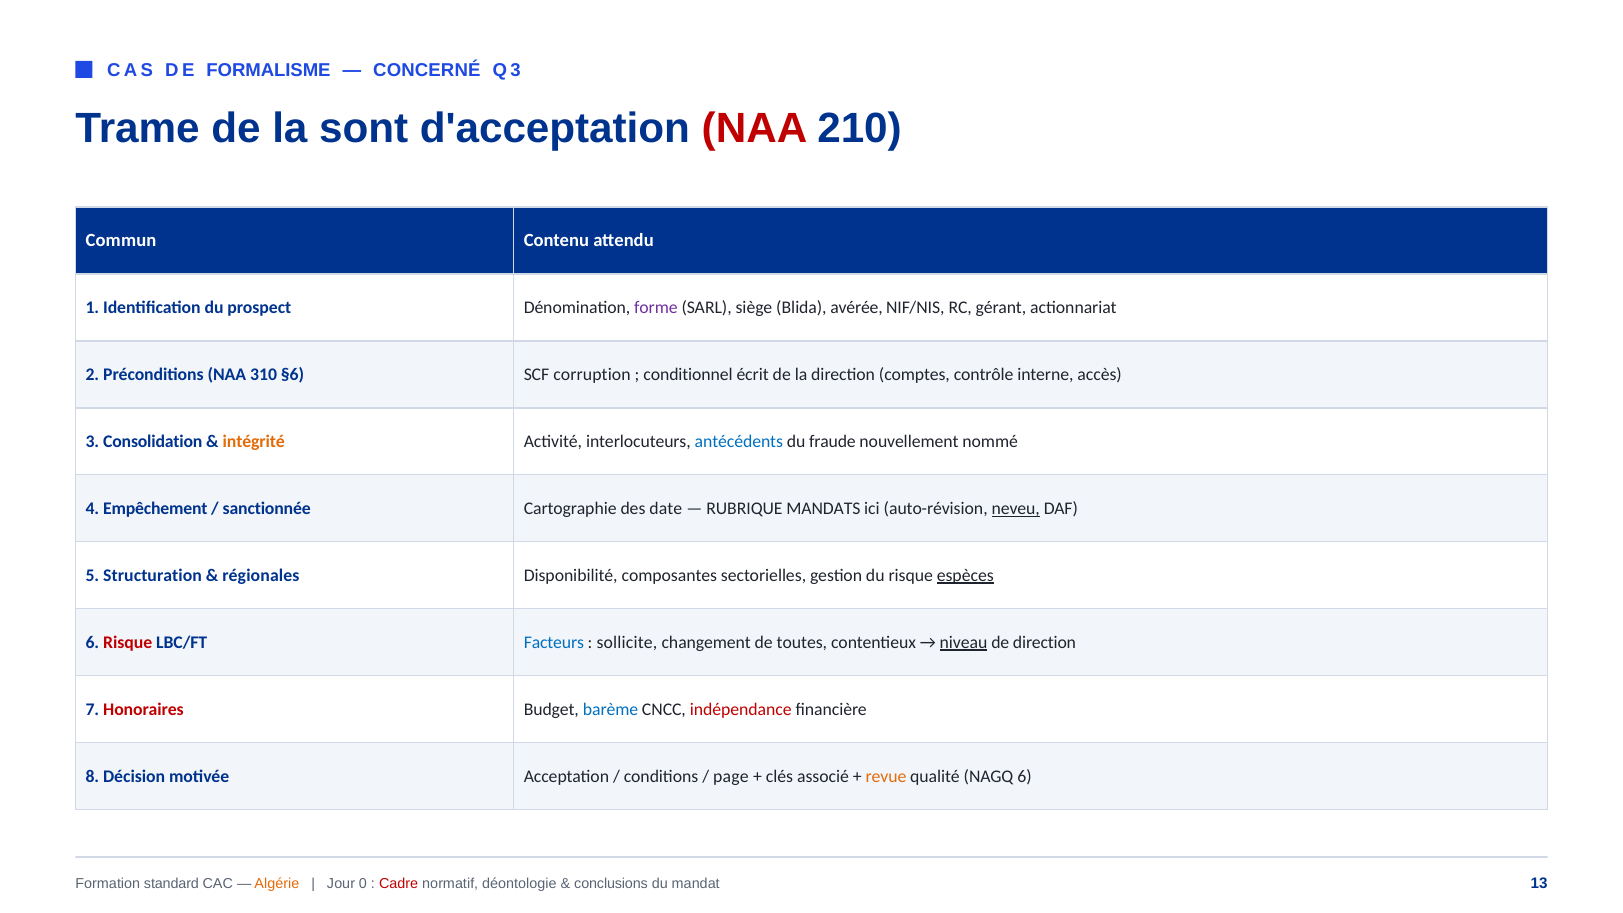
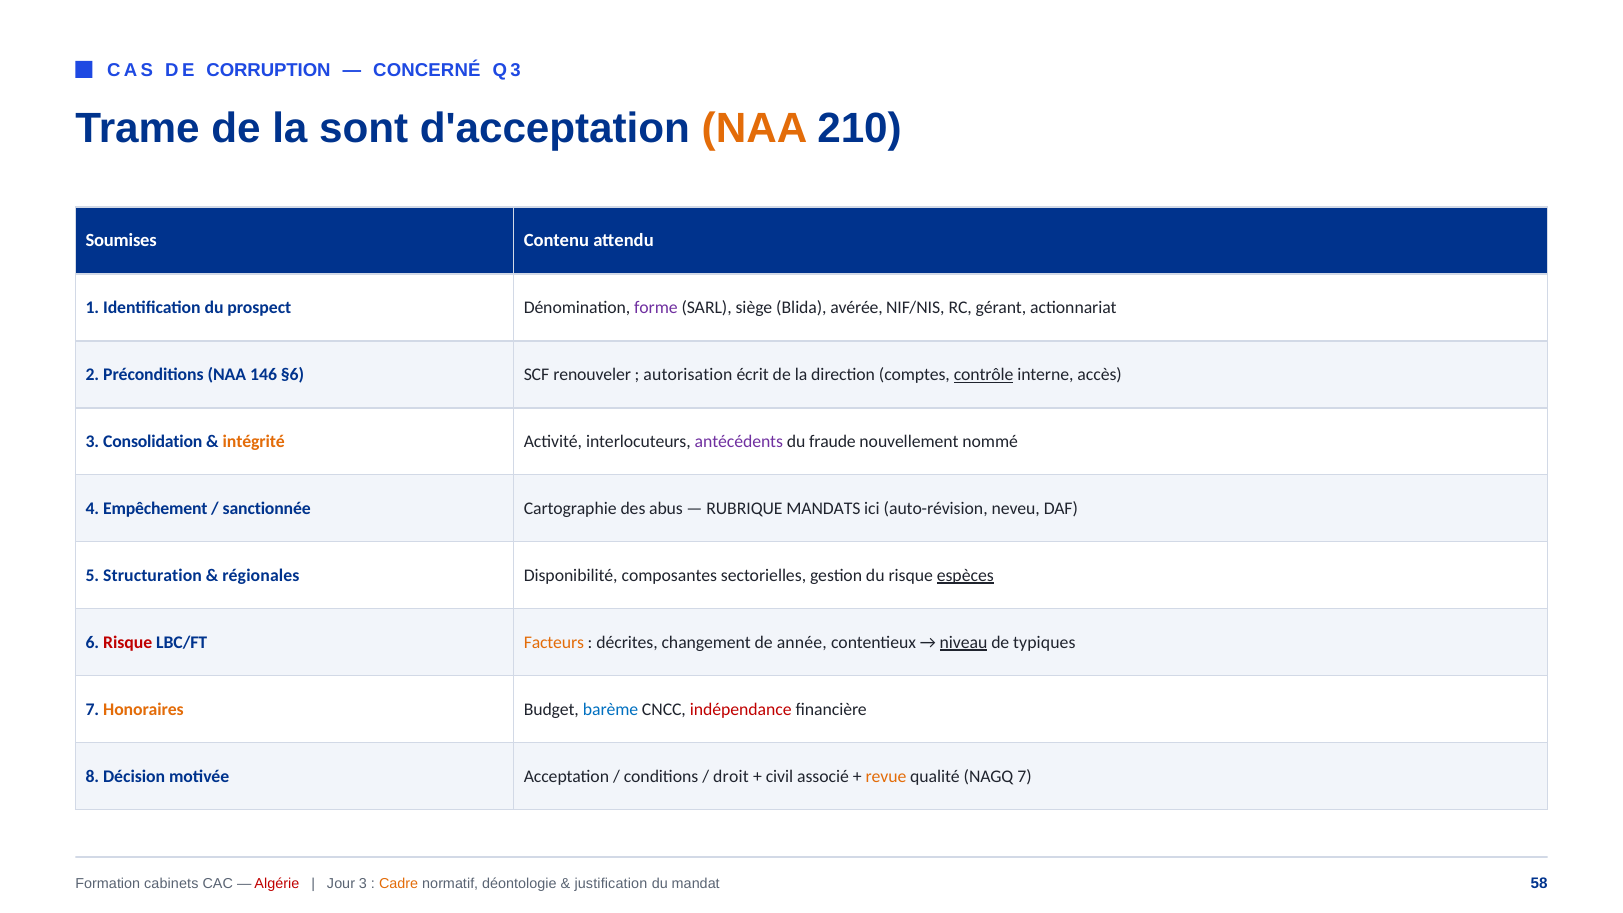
FORMALISME: FORMALISME -> CORRUPTION
NAA at (754, 128) colour: red -> orange
Commun: Commun -> Soumises
310: 310 -> 146
corruption: corruption -> renouveler
conditionnel: conditionnel -> autorisation
contrôle underline: none -> present
antécédents colour: blue -> purple
date: date -> abus
neveu underline: present -> none
Facteurs colour: blue -> orange
sollicite: sollicite -> décrites
toutes: toutes -> année
de direction: direction -> typiques
Honoraires colour: red -> orange
page: page -> droit
clés: clés -> civil
NAGQ 6: 6 -> 7
standard: standard -> cabinets
Algérie colour: orange -> red
Jour 0: 0 -> 3
Cadre colour: red -> orange
conclusions: conclusions -> justification
13: 13 -> 58
